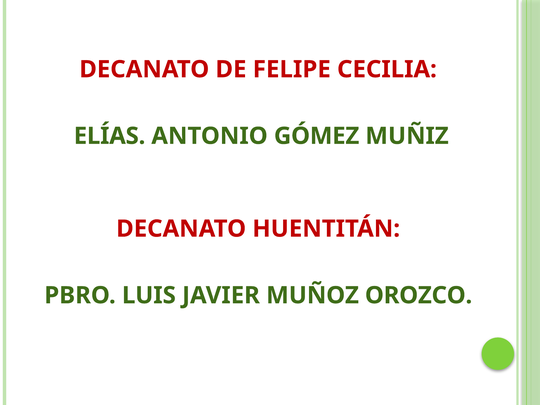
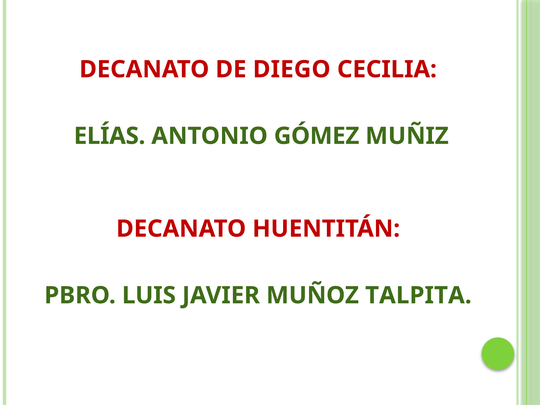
FELIPE: FELIPE -> DIEGO
OROZCO: OROZCO -> TALPITA
